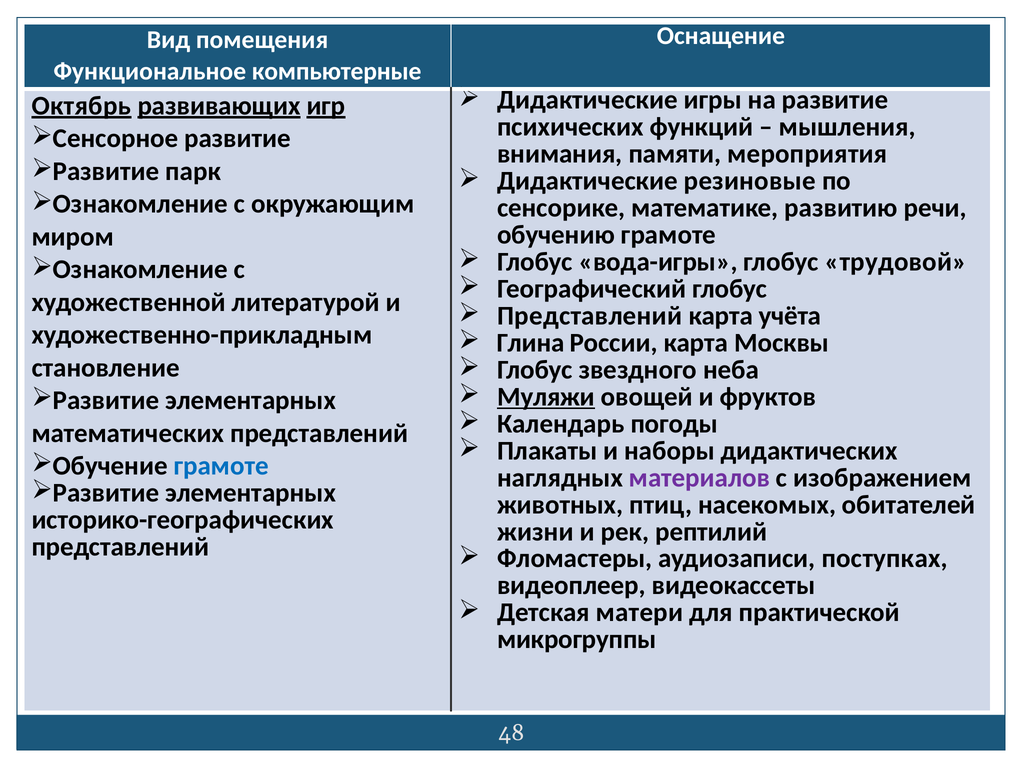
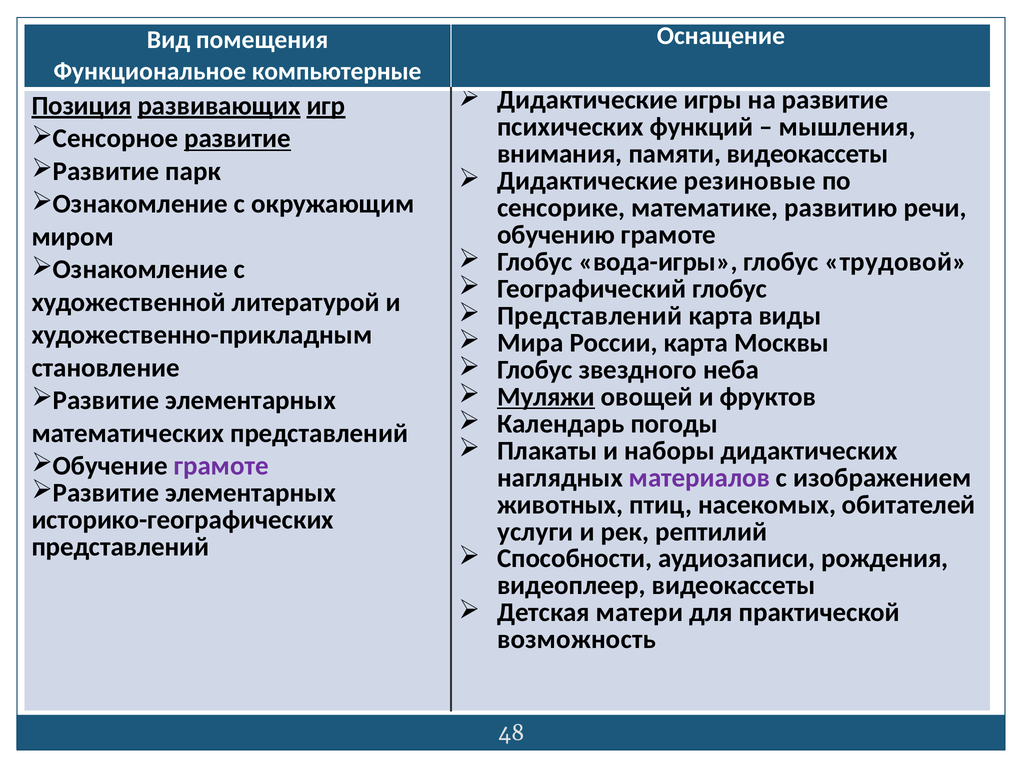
Октябрь: Октябрь -> Позиция
развитие at (238, 139) underline: none -> present
памяти мероприятия: мероприятия -> видеокассеты
учёта: учёта -> виды
Глина: Глина -> Мира
грамоте at (221, 466) colour: blue -> purple
жизни: жизни -> услуги
Фломастеры: Фломастеры -> Способности
поступках: поступках -> рождения
микрогруппы: микрогруппы -> возможность
